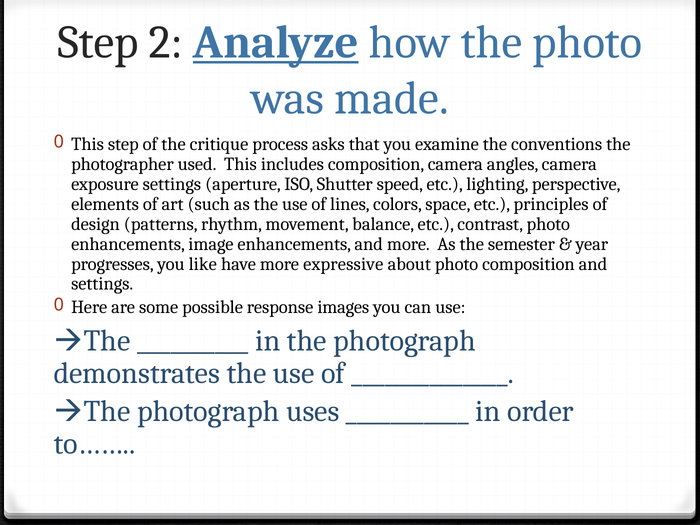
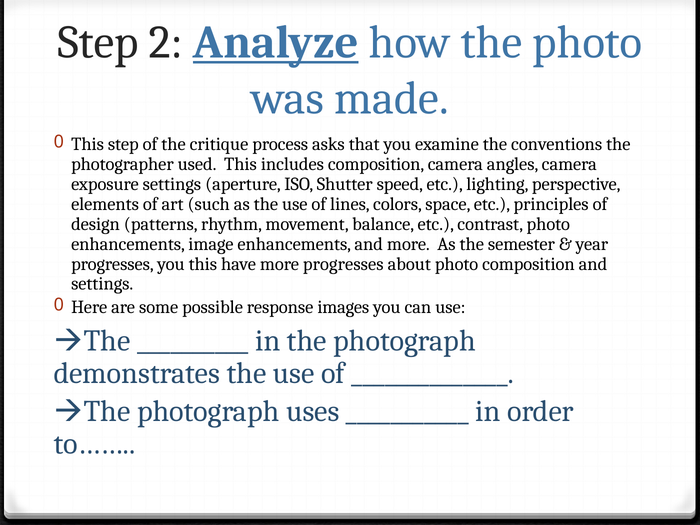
you like: like -> this
more expressive: expressive -> progresses
